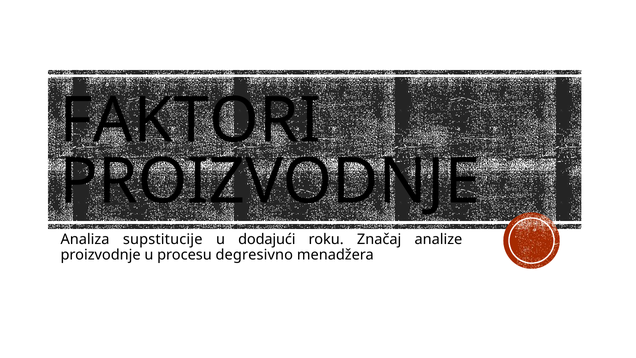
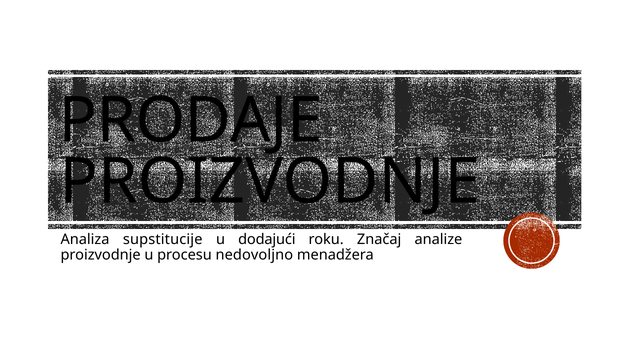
FAKTORI: FAKTORI -> PRODAJE
degresivno: degresivno -> nedovoljno
